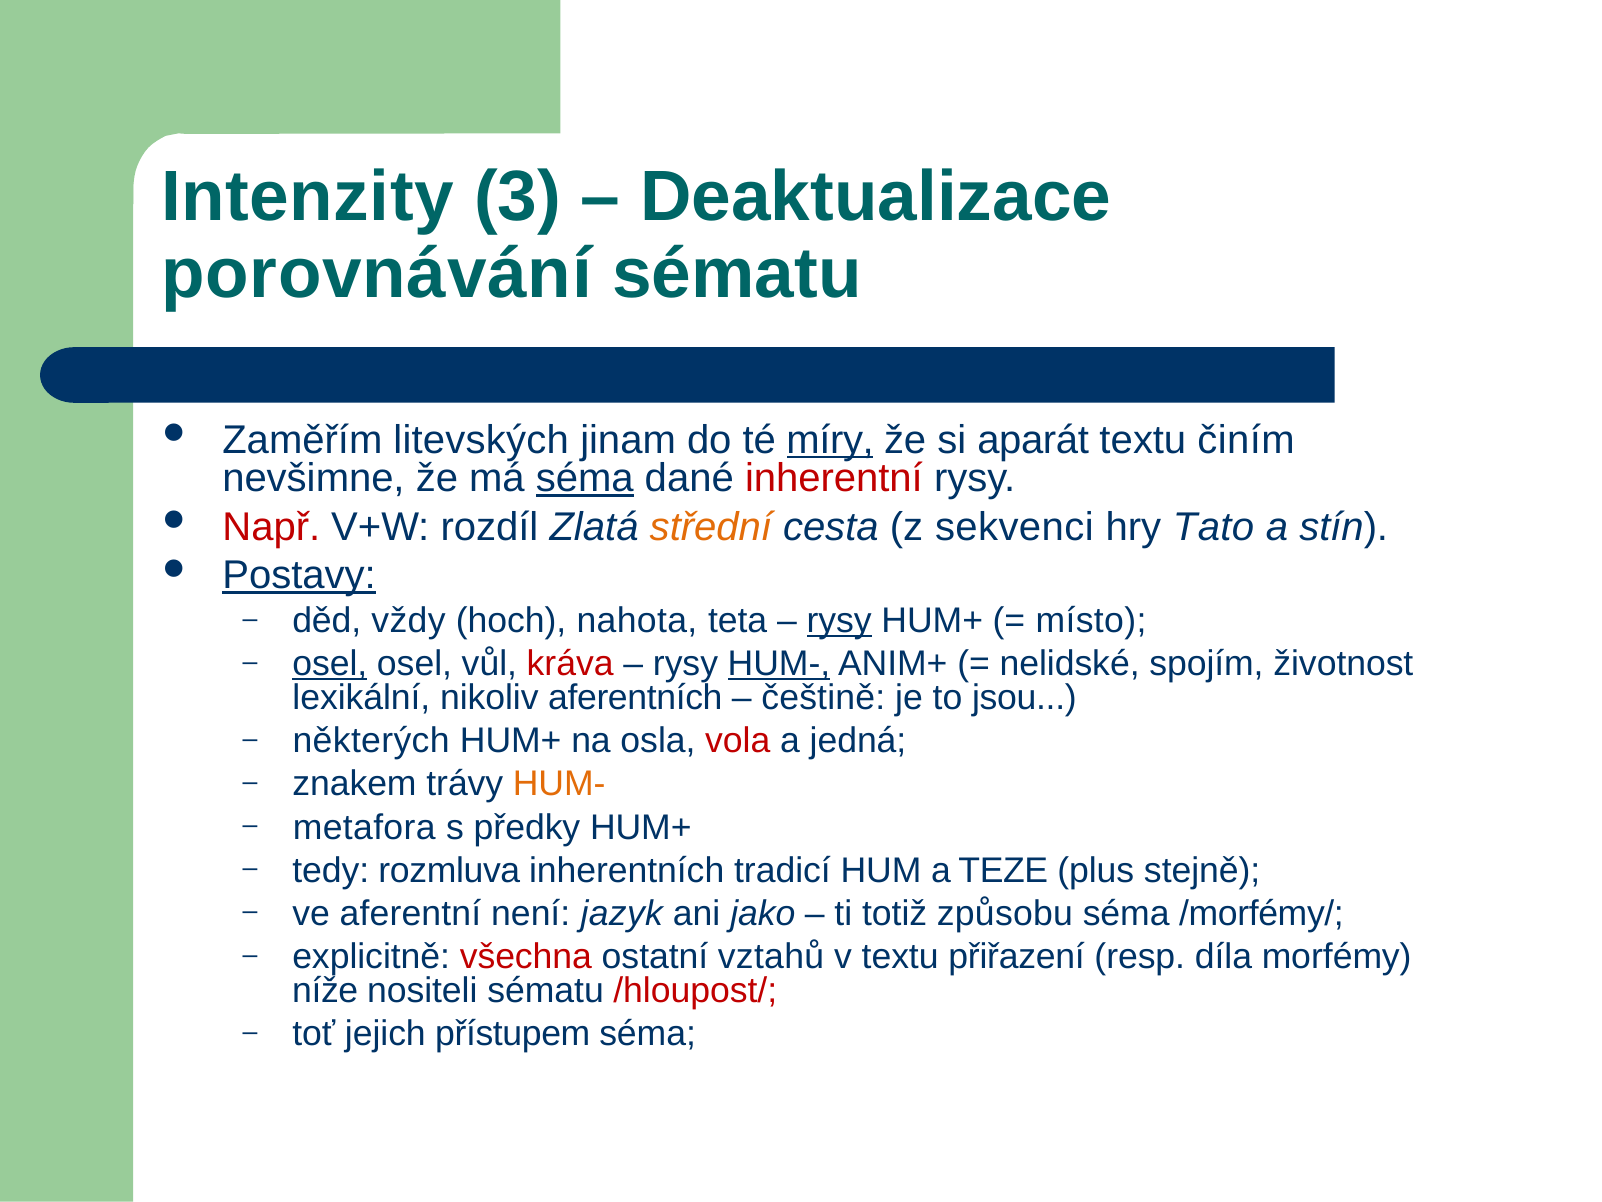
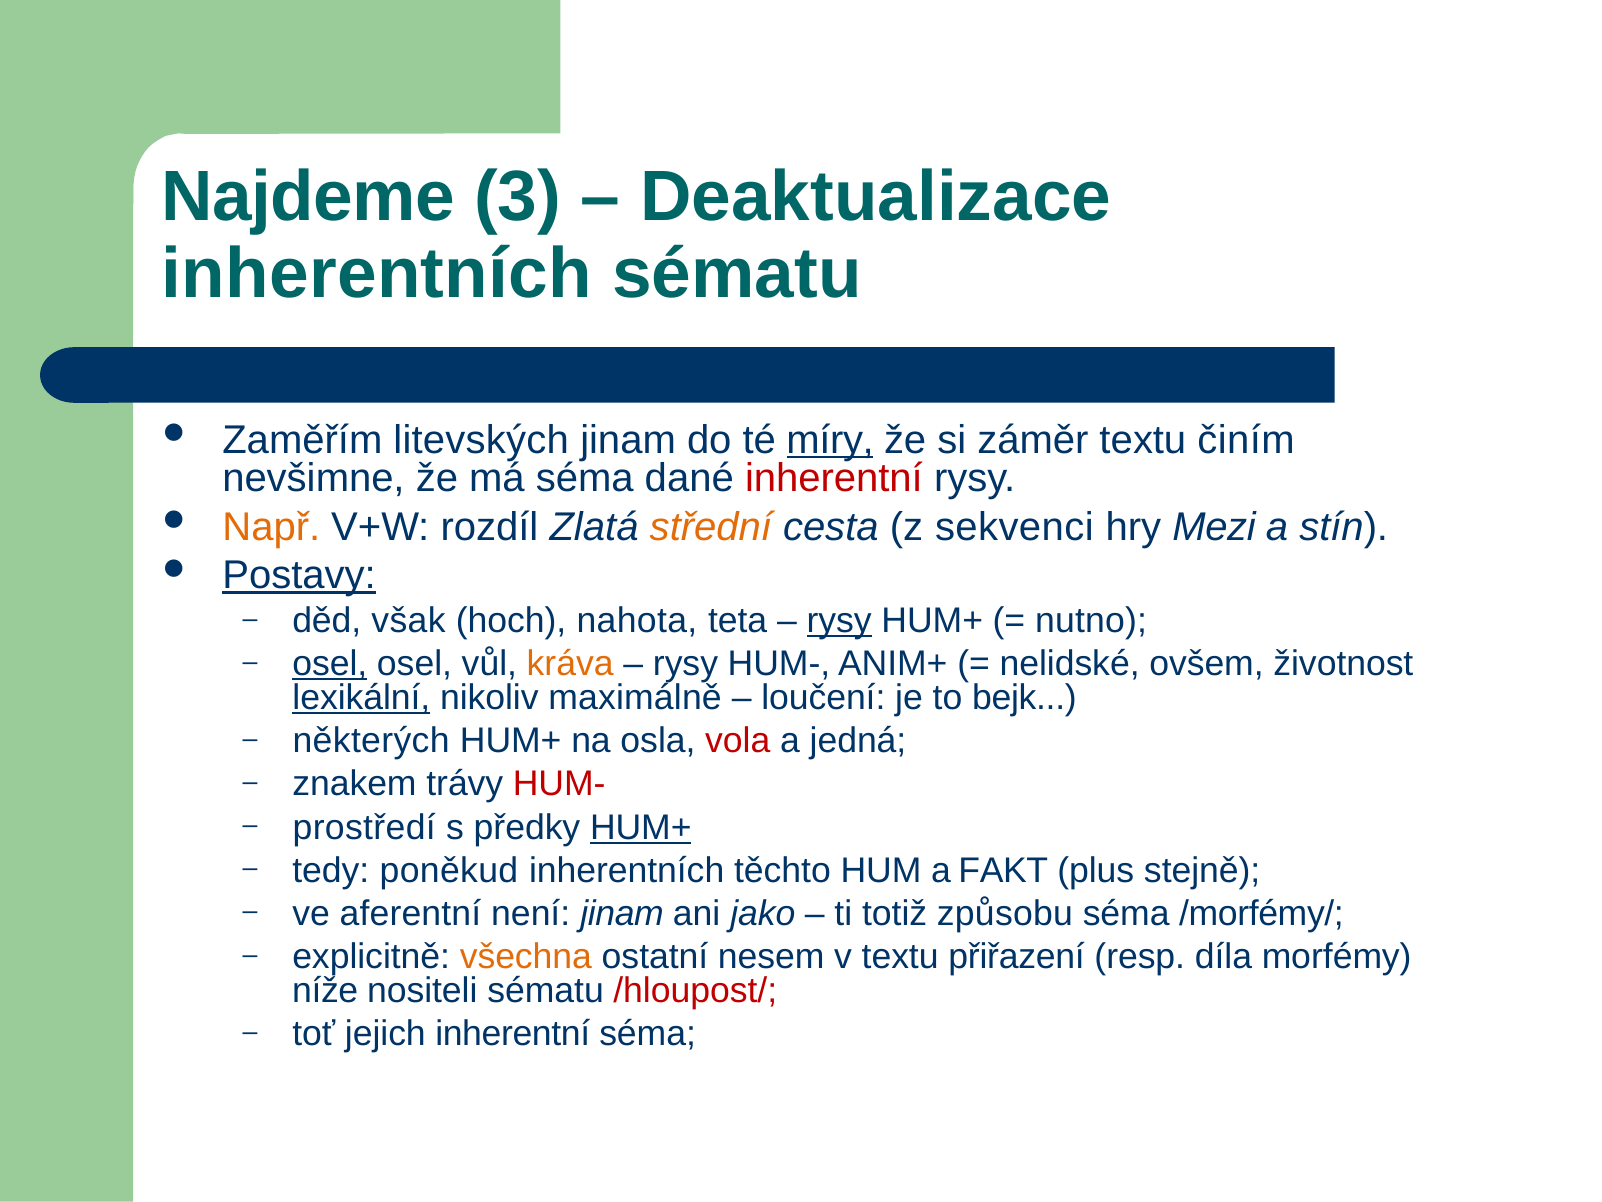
Intenzity: Intenzity -> Najdeme
porovnávání at (377, 274): porovnávání -> inherentních
aparát: aparát -> záměr
séma at (585, 478) underline: present -> none
Např colour: red -> orange
Tato: Tato -> Mezi
vždy: vždy -> však
místo: místo -> nutno
kráva colour: red -> orange
HUM- at (779, 664) underline: present -> none
spojím: spojím -> ovšem
lexikální underline: none -> present
aferentních: aferentních -> maximálně
češtině: češtině -> loučení
jsou: jsou -> bejk
HUM- at (559, 784) colour: orange -> red
metafora: metafora -> prostředí
HUM+ at (641, 827) underline: none -> present
rozmluva: rozmluva -> poněkud
tradicí: tradicí -> těchto
TEZE: TEZE -> FAKT
není jazyk: jazyk -> jinam
všechna colour: red -> orange
vztahů: vztahů -> nesem
jejich přístupem: přístupem -> inherentní
